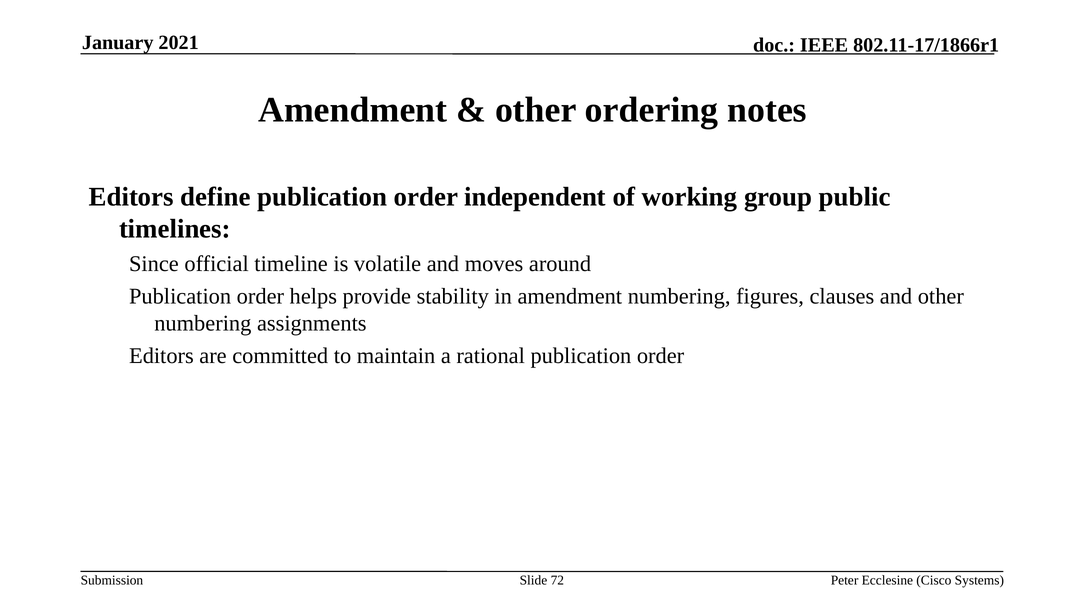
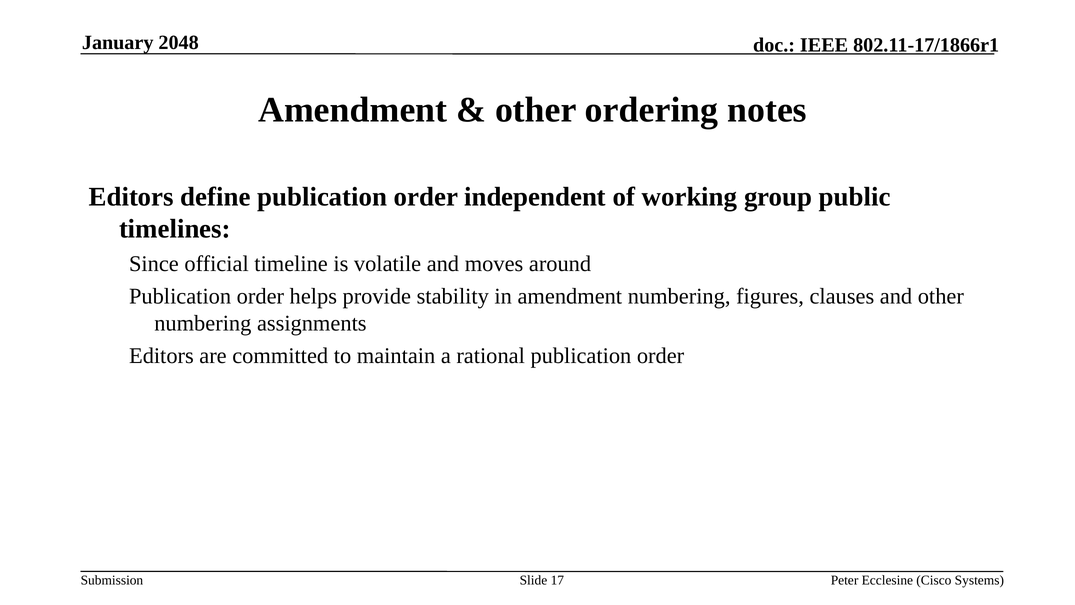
2021: 2021 -> 2048
72: 72 -> 17
